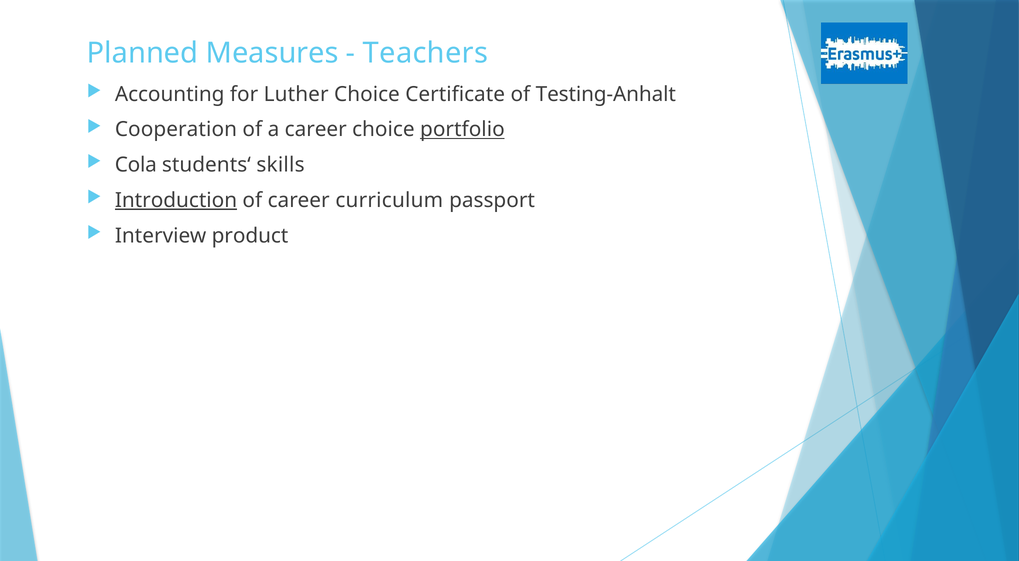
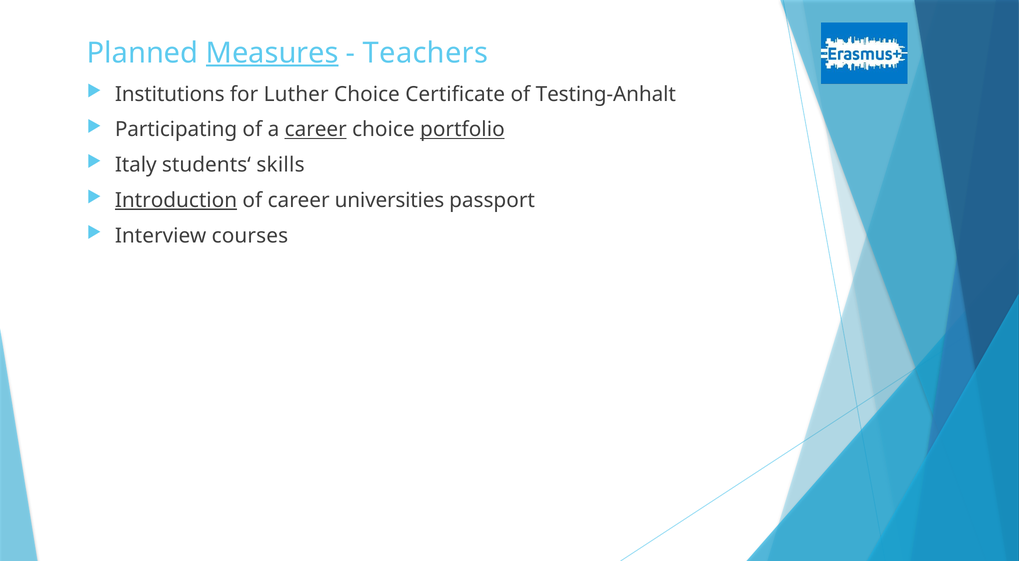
Measures underline: none -> present
Accounting: Accounting -> Institutions
Cooperation: Cooperation -> Participating
career at (316, 130) underline: none -> present
Cola: Cola -> Italy
curriculum: curriculum -> universities
product: product -> courses
